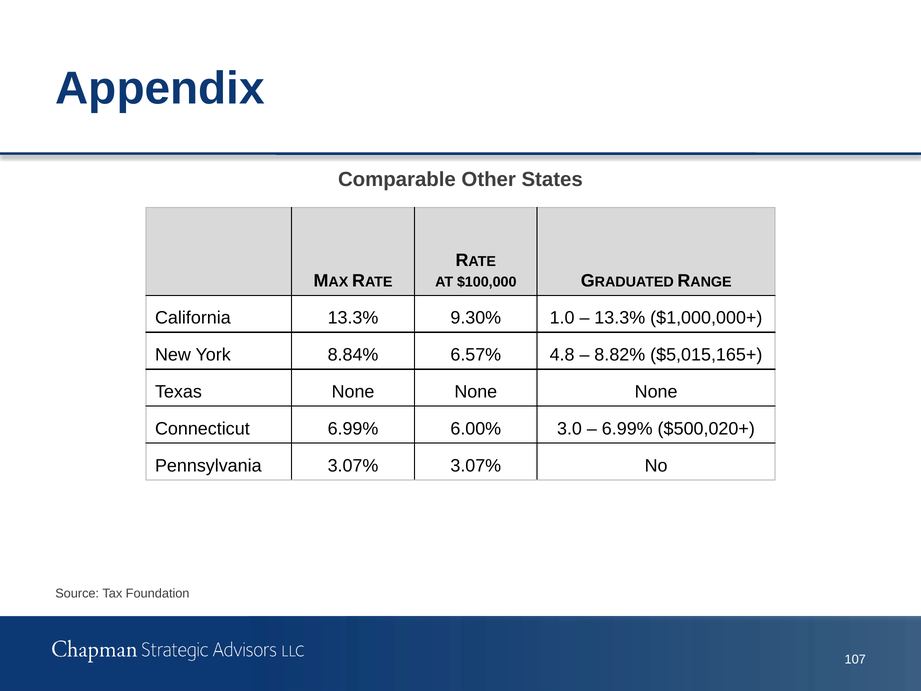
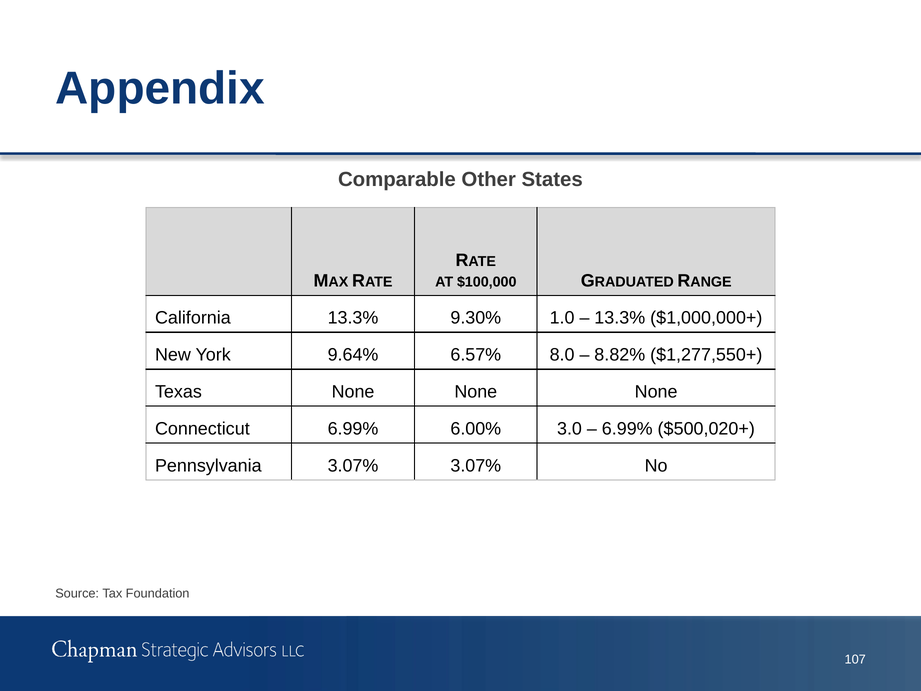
8.84%: 8.84% -> 9.64%
4.8: 4.8 -> 8.0
$5,015,165+: $5,015,165+ -> $1,277,550+
